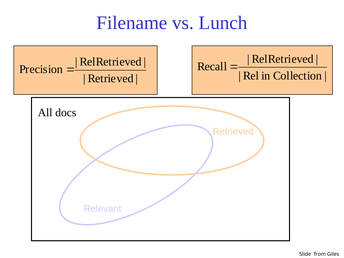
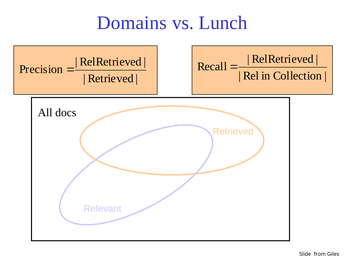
Filename: Filename -> Domains
